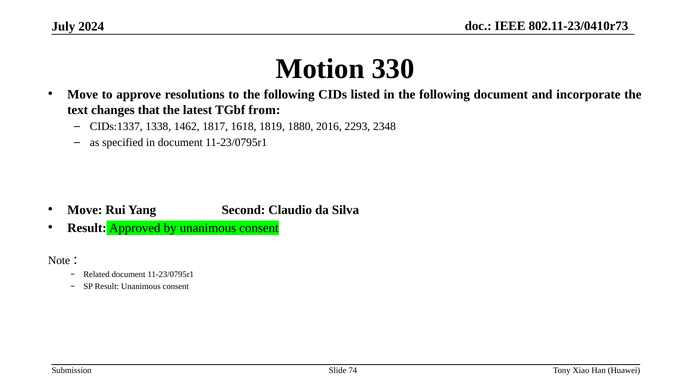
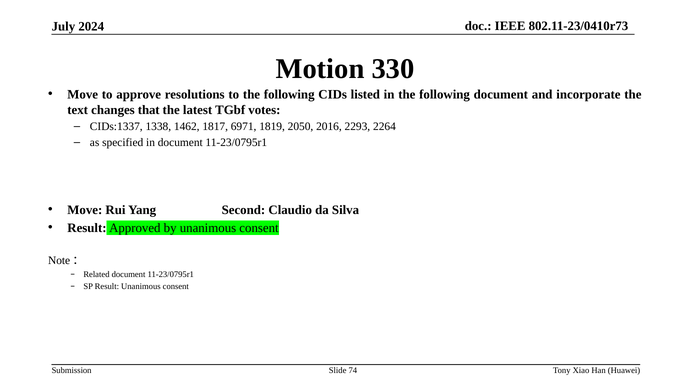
from: from -> votes
1618: 1618 -> 6971
1880: 1880 -> 2050
2348: 2348 -> 2264
